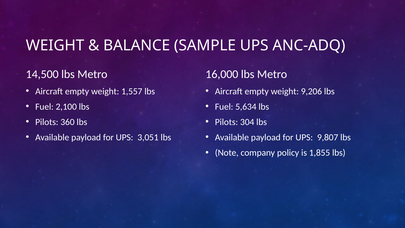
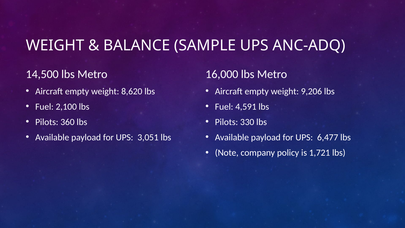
1,557: 1,557 -> 8,620
5,634: 5,634 -> 4,591
304: 304 -> 330
9,807: 9,807 -> 6,477
1,855: 1,855 -> 1,721
